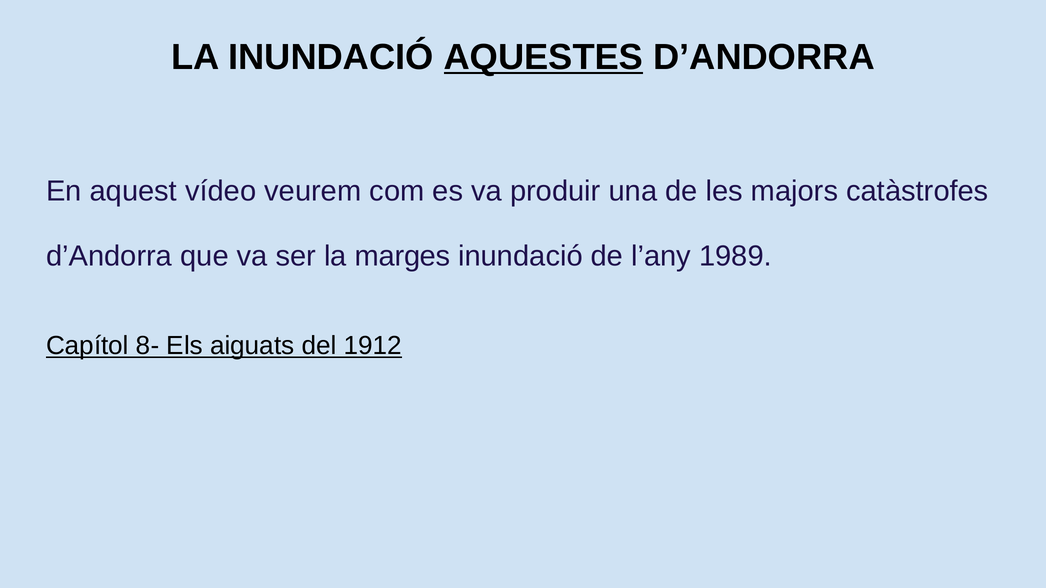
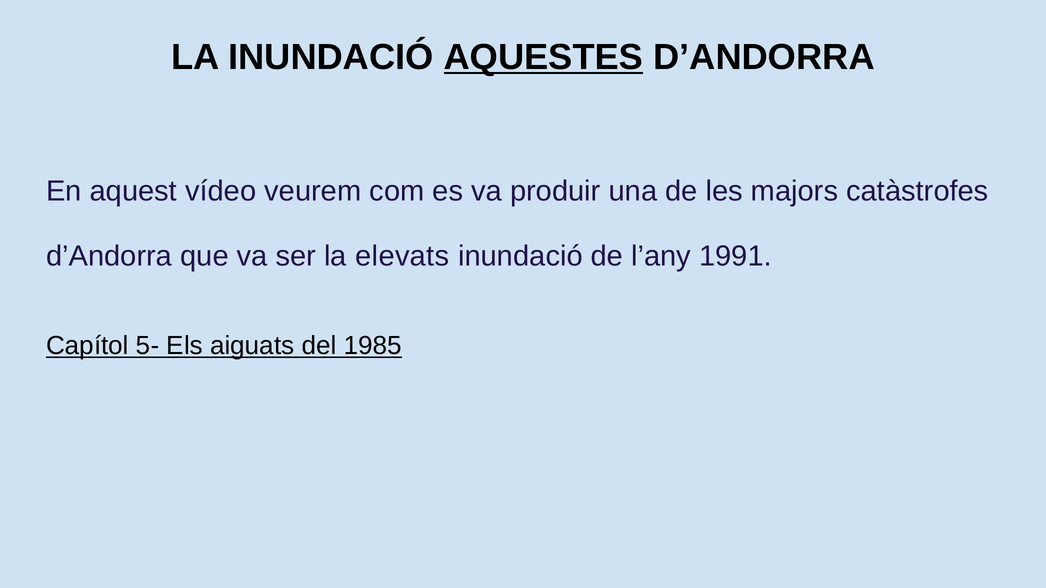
marges: marges -> elevats
1989: 1989 -> 1991
8-: 8- -> 5-
1912: 1912 -> 1985
